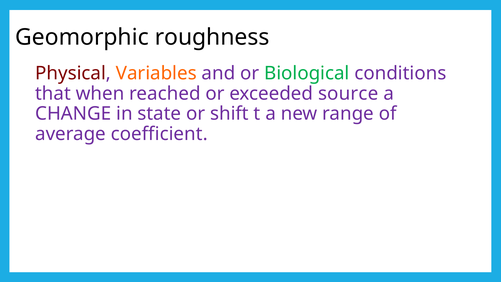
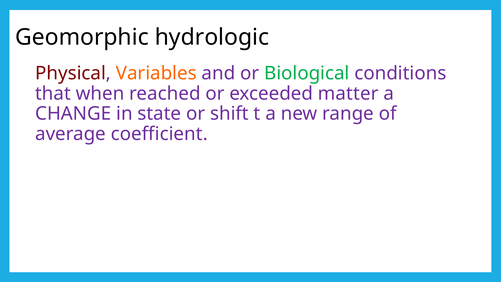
roughness: roughness -> hydrologic
source: source -> matter
